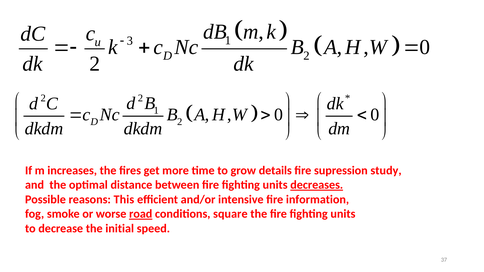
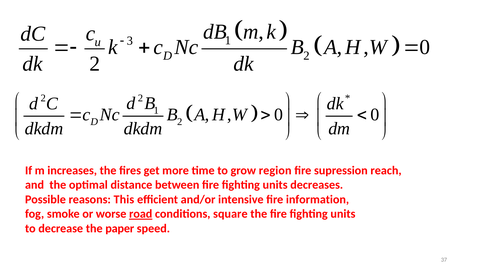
details: details -> region
study: study -> reach
decreases underline: present -> none
initial: initial -> paper
